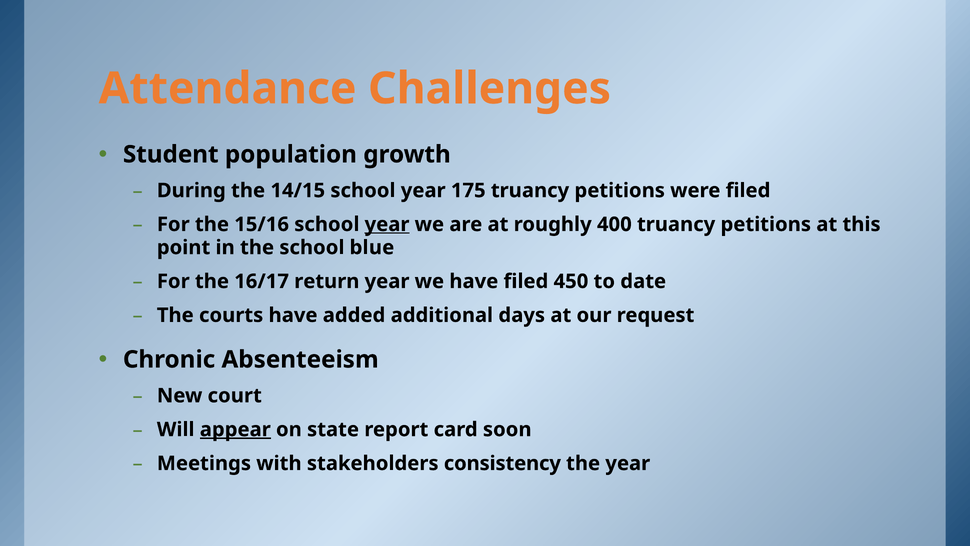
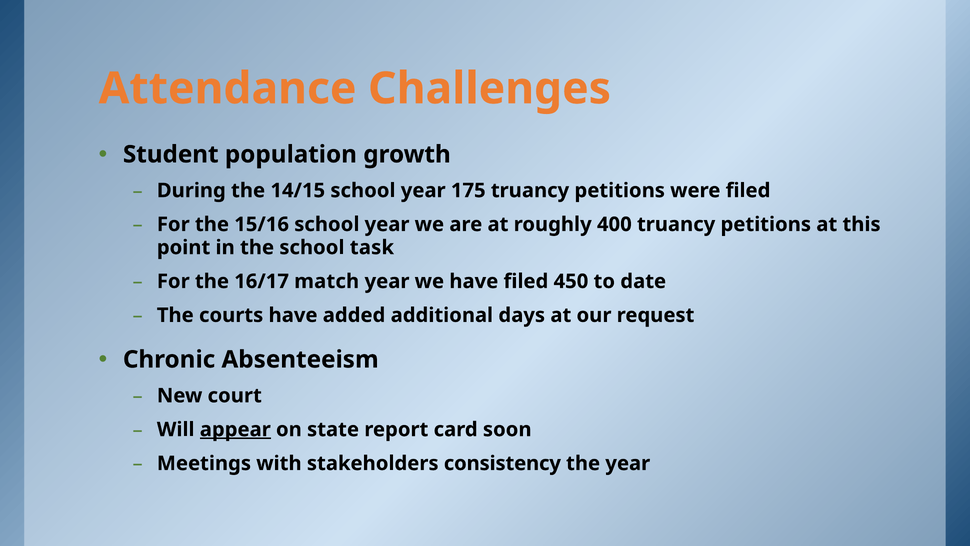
year at (387, 224) underline: present -> none
blue: blue -> task
return: return -> match
